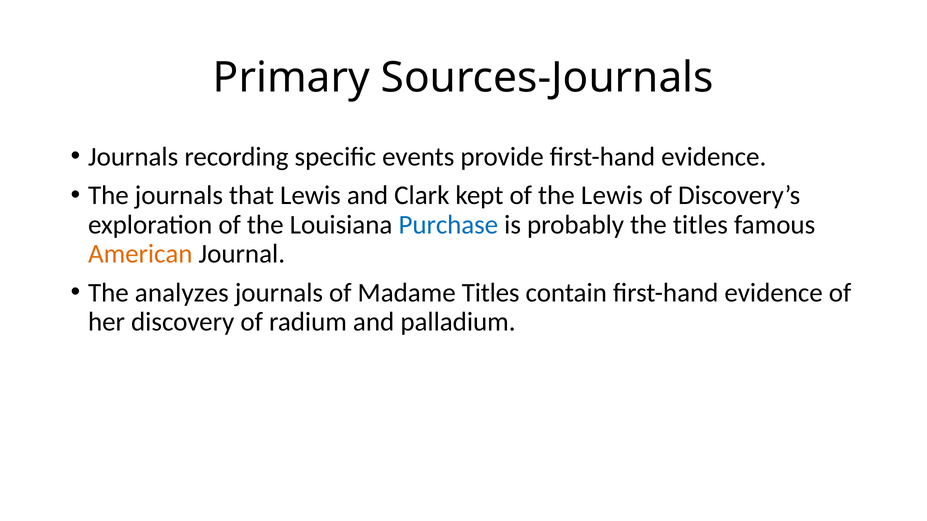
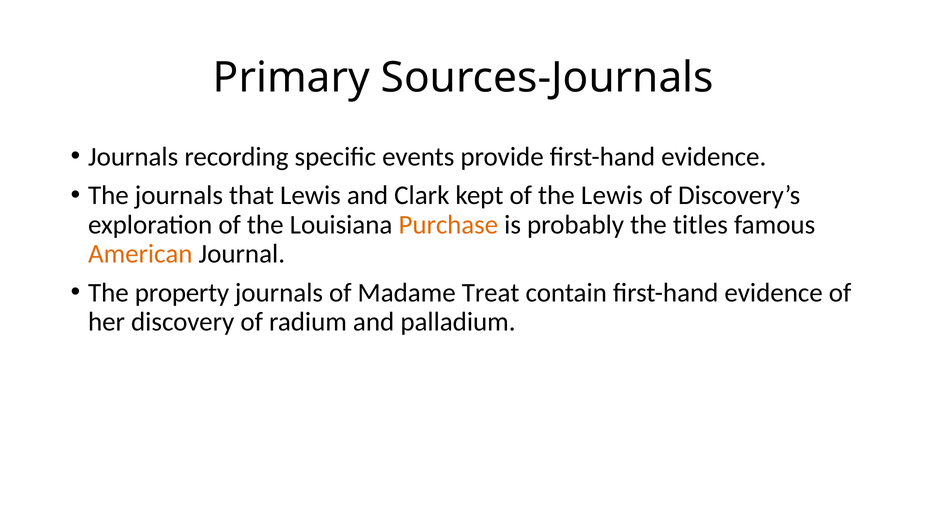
Purchase colour: blue -> orange
analyzes: analyzes -> property
Madame Titles: Titles -> Treat
